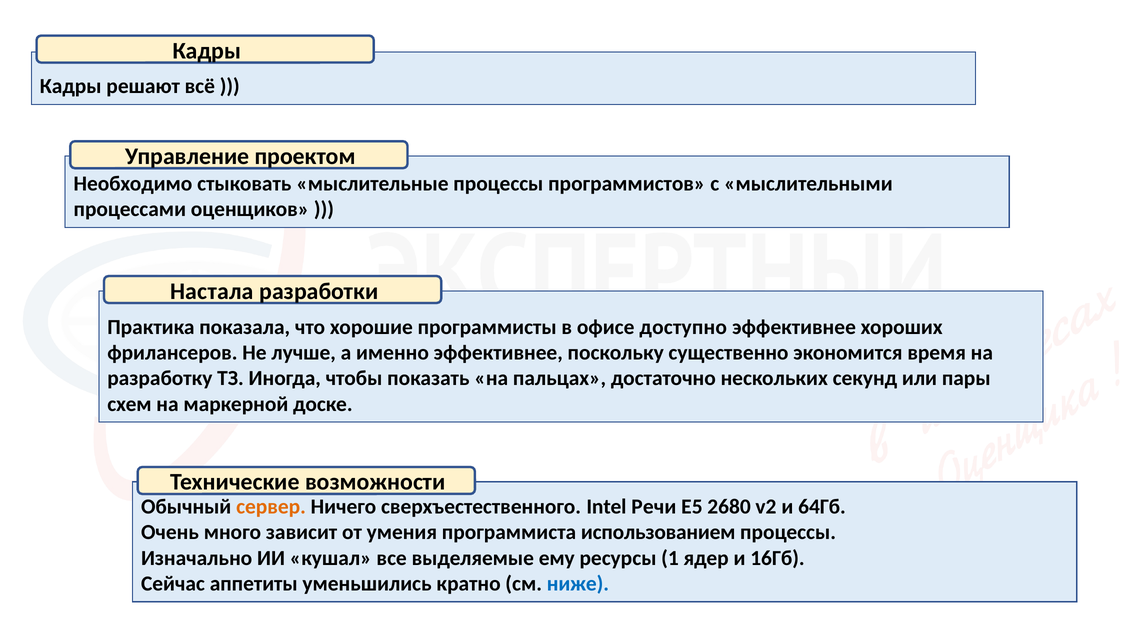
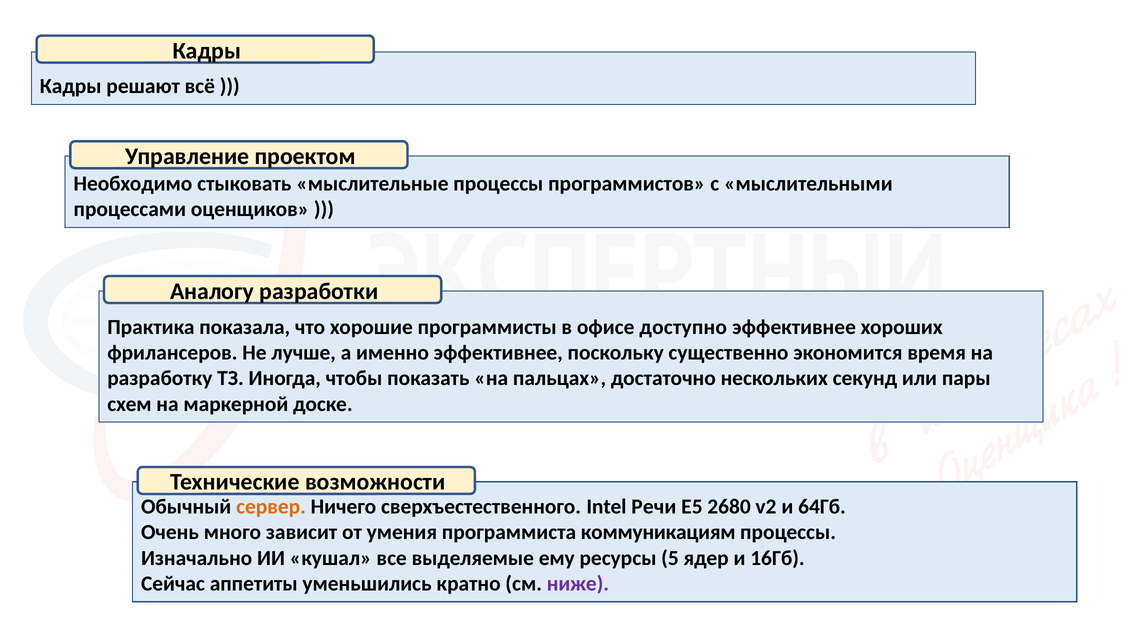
Настала: Настала -> Аналогу
использованием: использованием -> коммуникациям
1: 1 -> 5
ниже colour: blue -> purple
